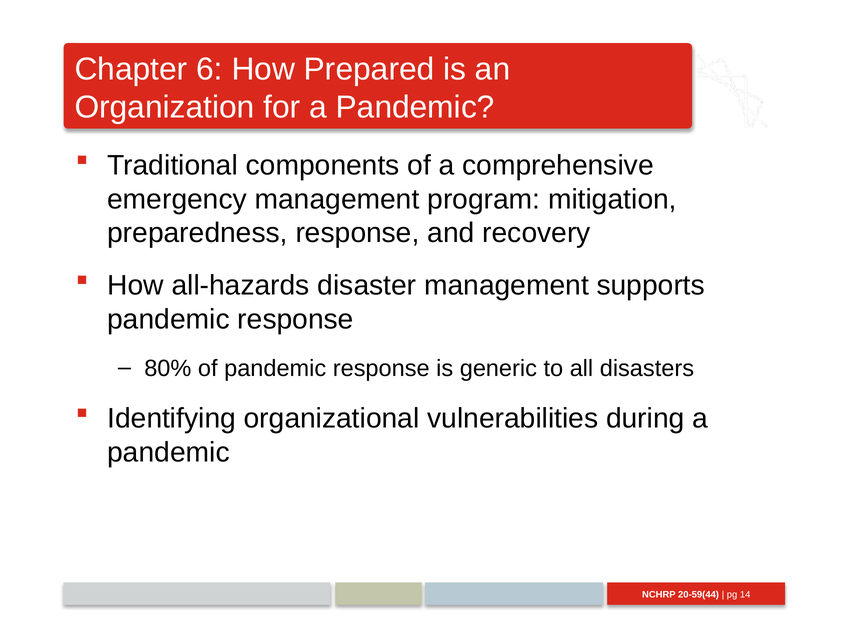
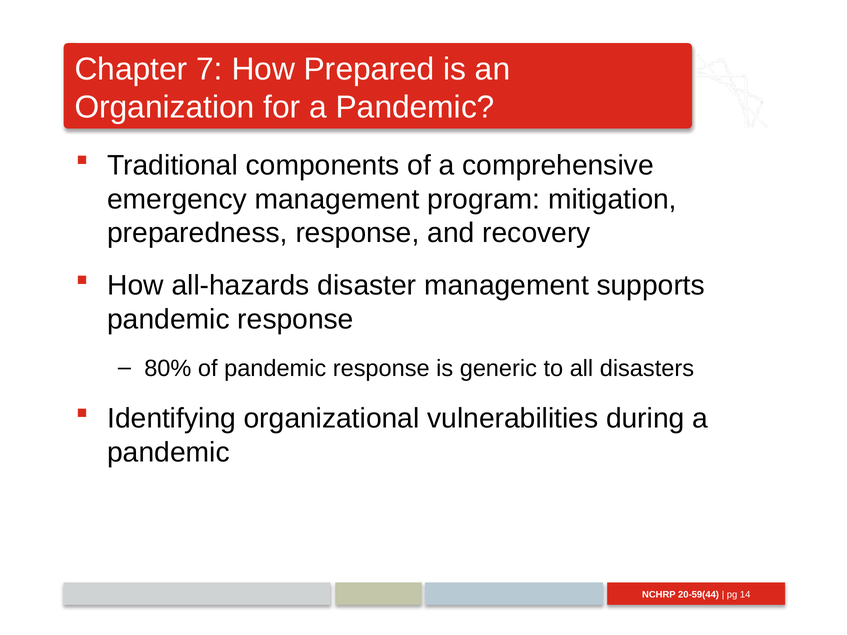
6: 6 -> 7
